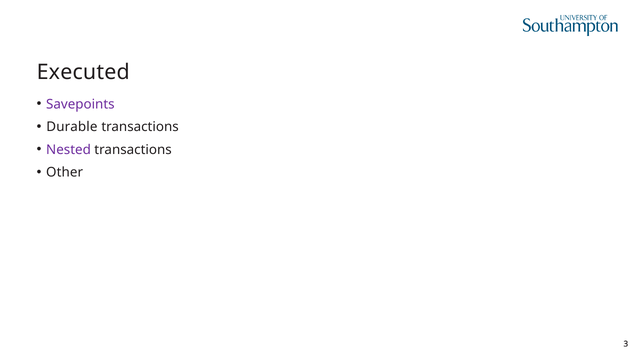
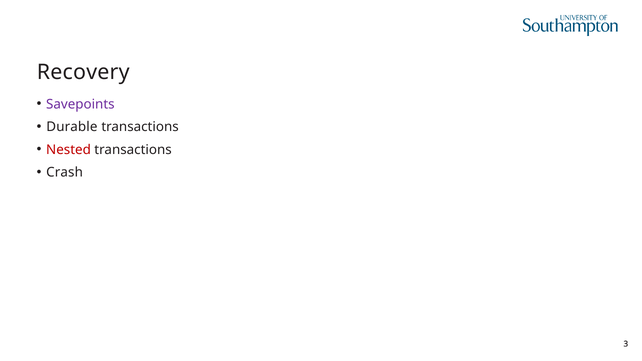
Executed: Executed -> Recovery
Nested colour: purple -> red
Other: Other -> Crash
